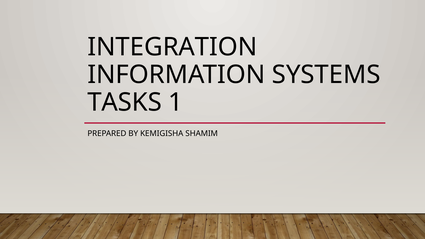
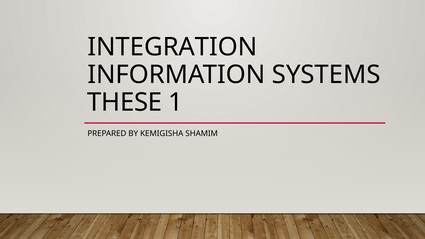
TASKS: TASKS -> THESE
